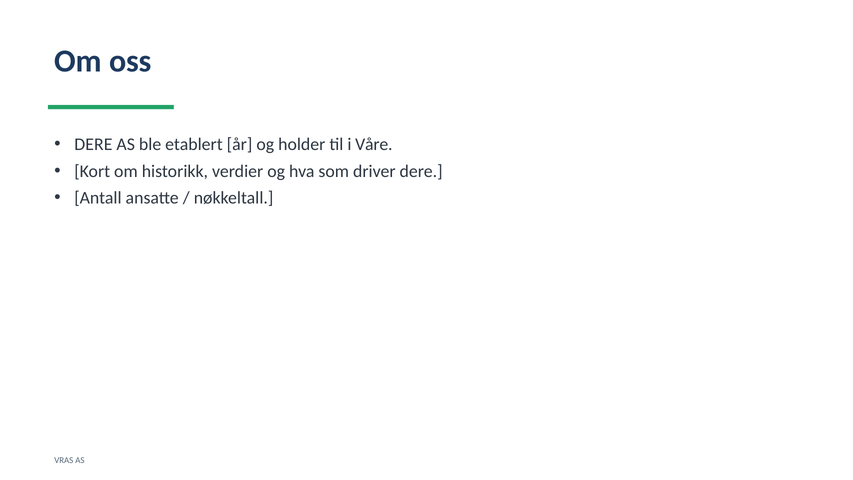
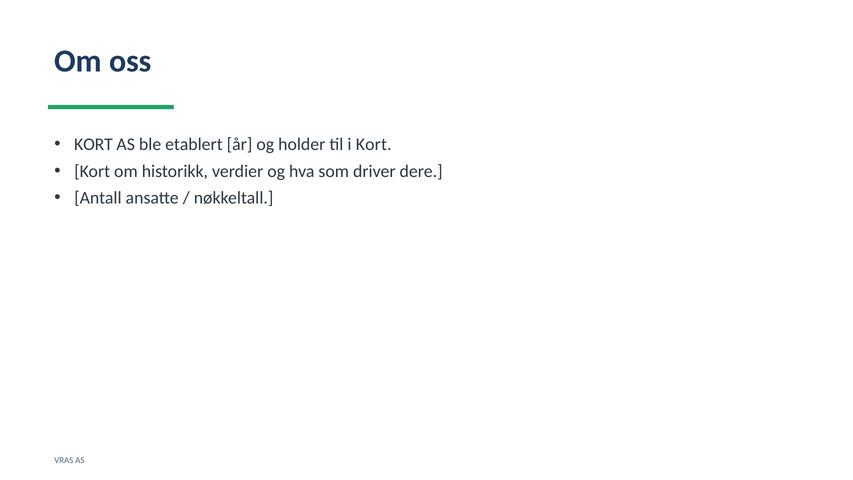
DERE at (93, 144): DERE -> KORT
i Våre: Våre -> Kort
